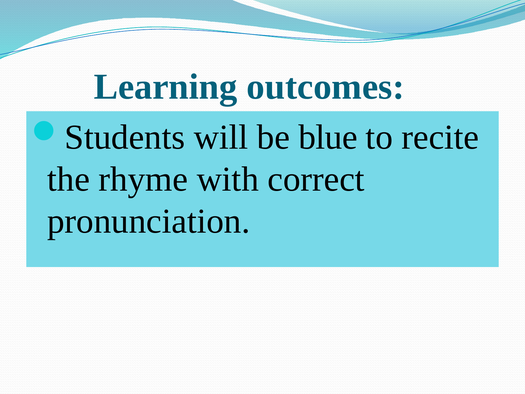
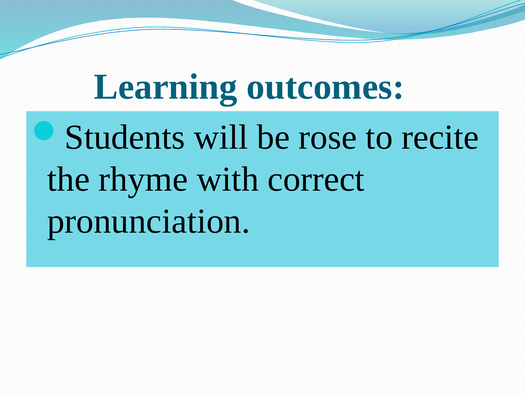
blue: blue -> rose
